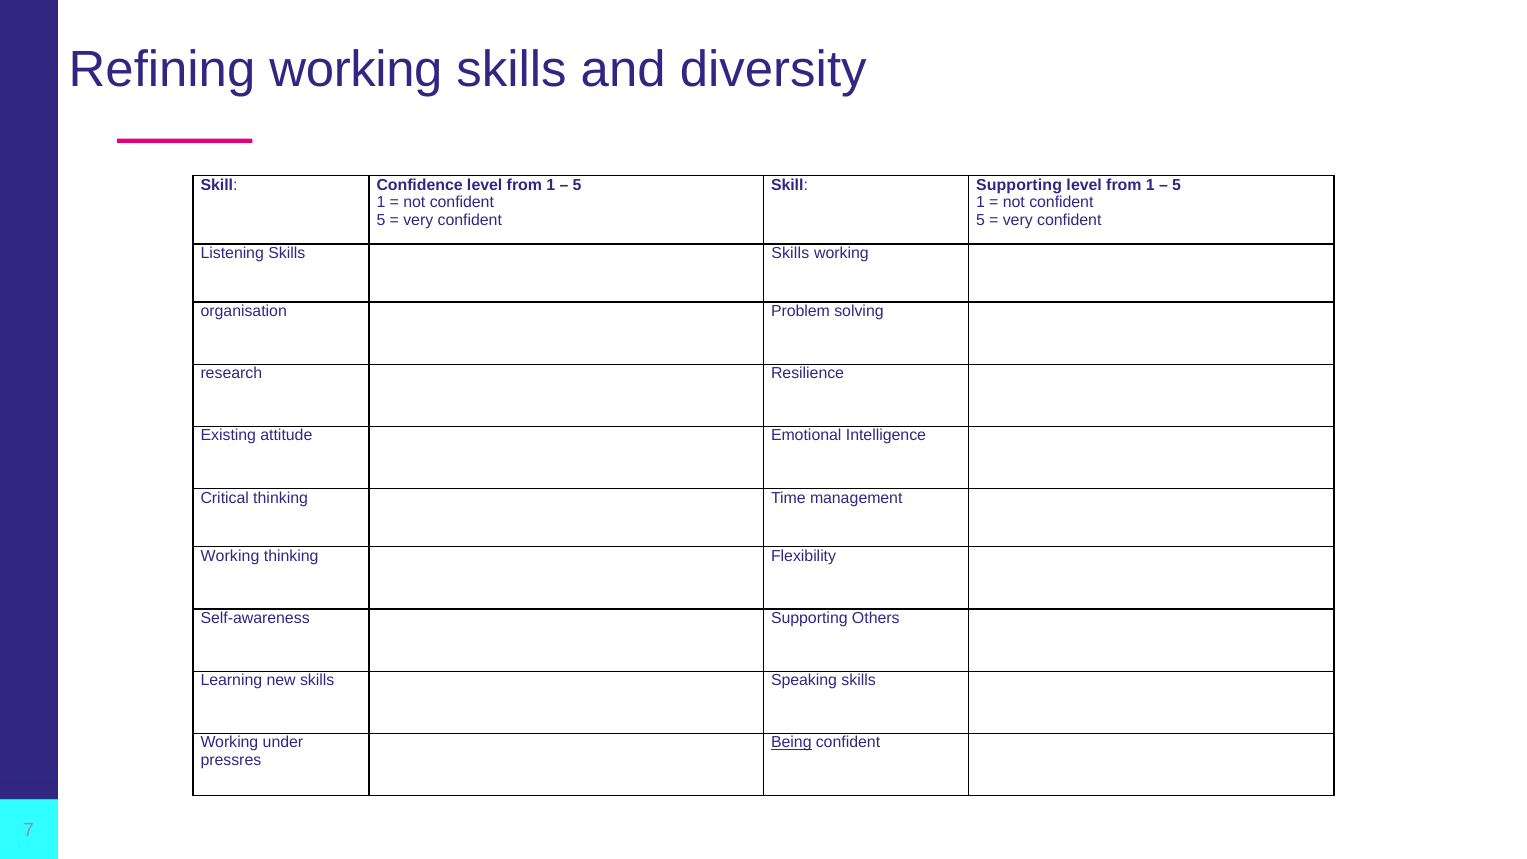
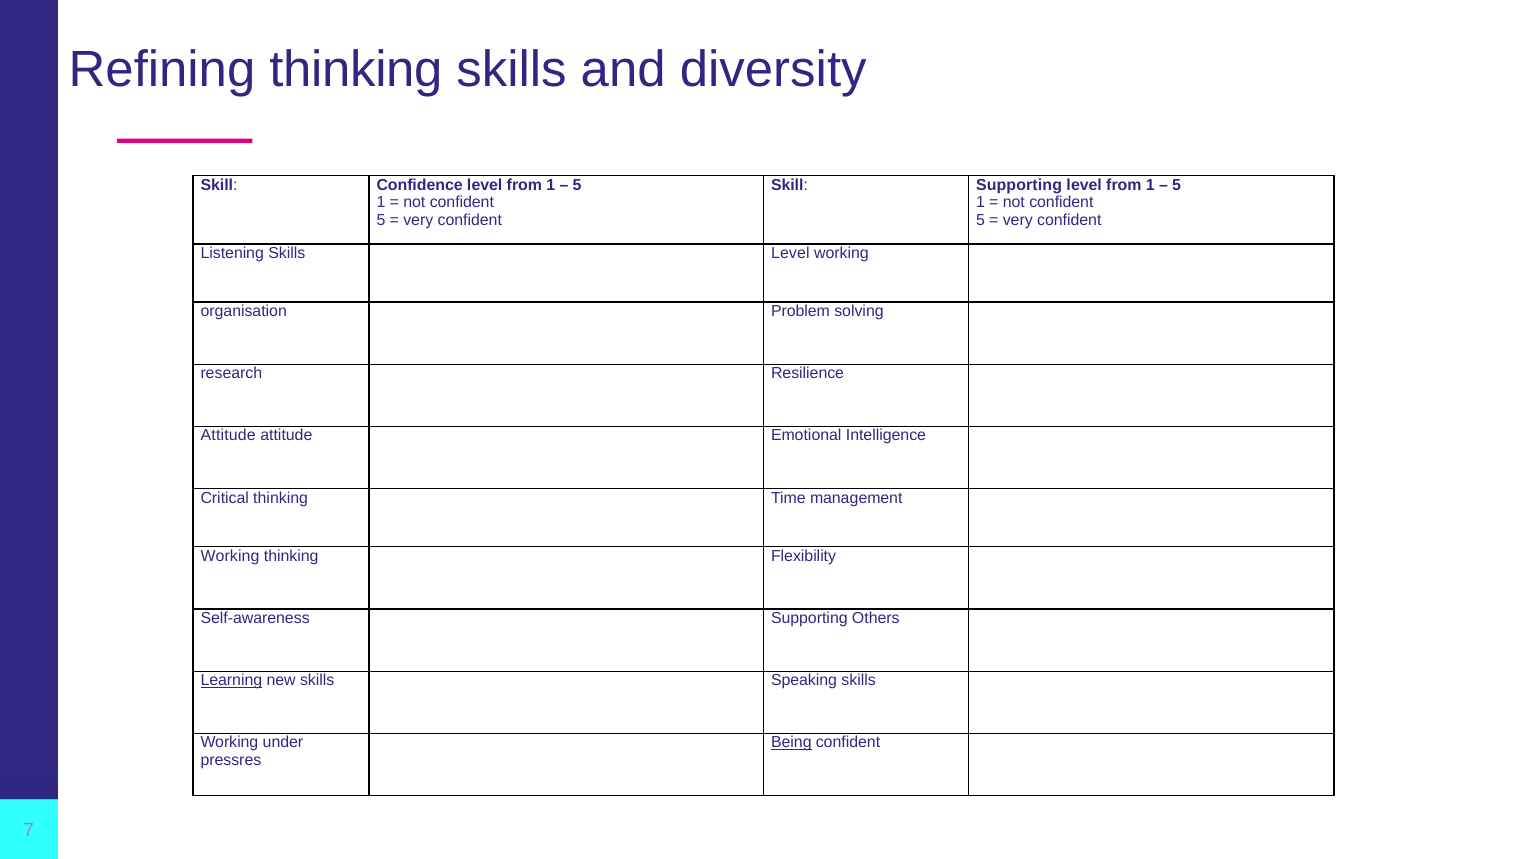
Refining working: working -> thinking
Skills Skills: Skills -> Level
Existing at (228, 436): Existing -> Attitude
Learning underline: none -> present
